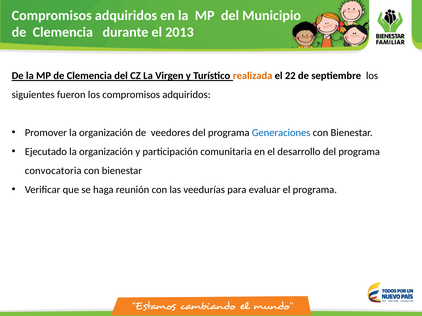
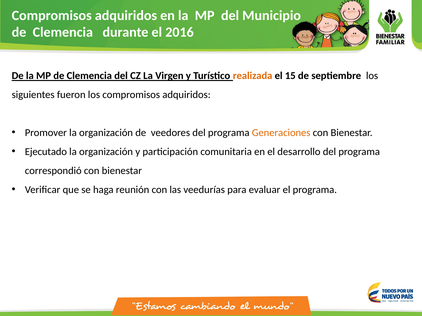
2013: 2013 -> 2016
22: 22 -> 15
Generaciones colour: blue -> orange
convocatoria: convocatoria -> correspondió
